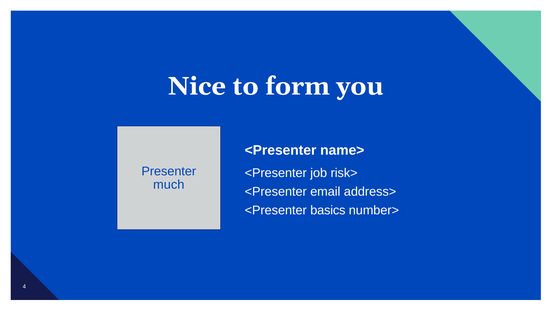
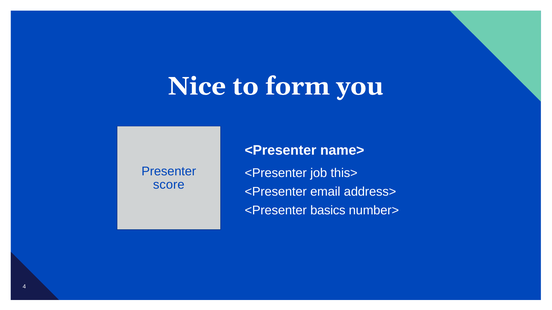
risk>: risk> -> this>
much: much -> score
